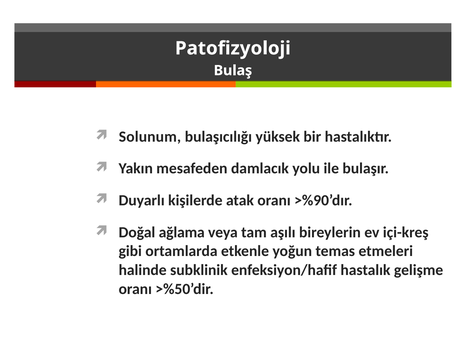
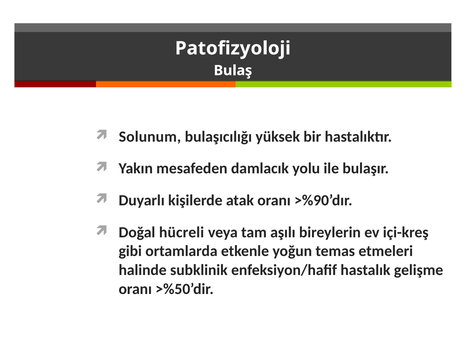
ağlama: ağlama -> hücreli
